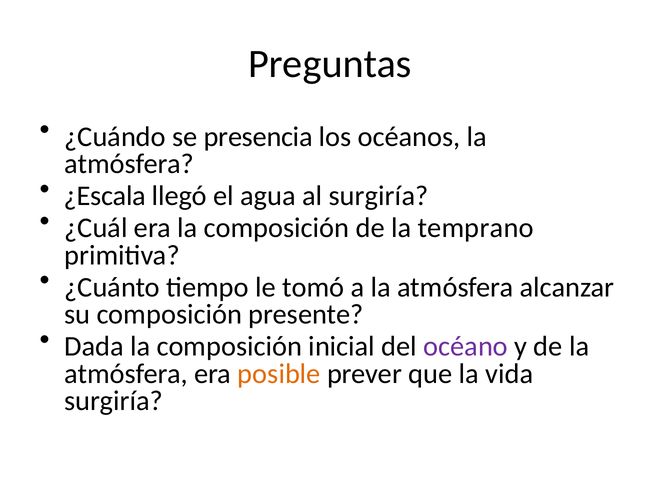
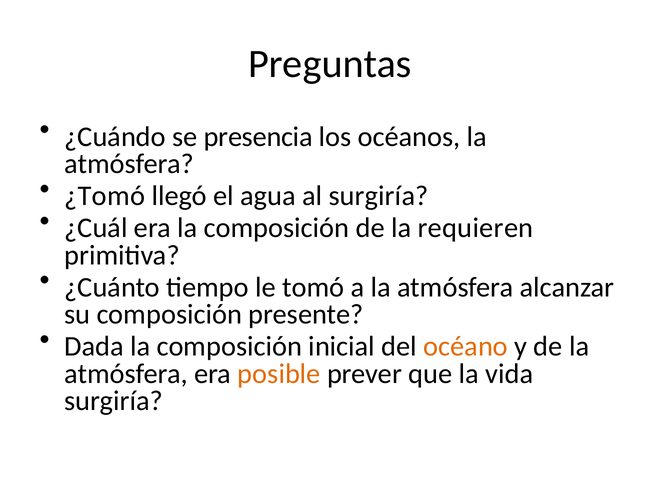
¿Escala: ¿Escala -> ¿Tomó
temprano: temprano -> requieren
océano colour: purple -> orange
